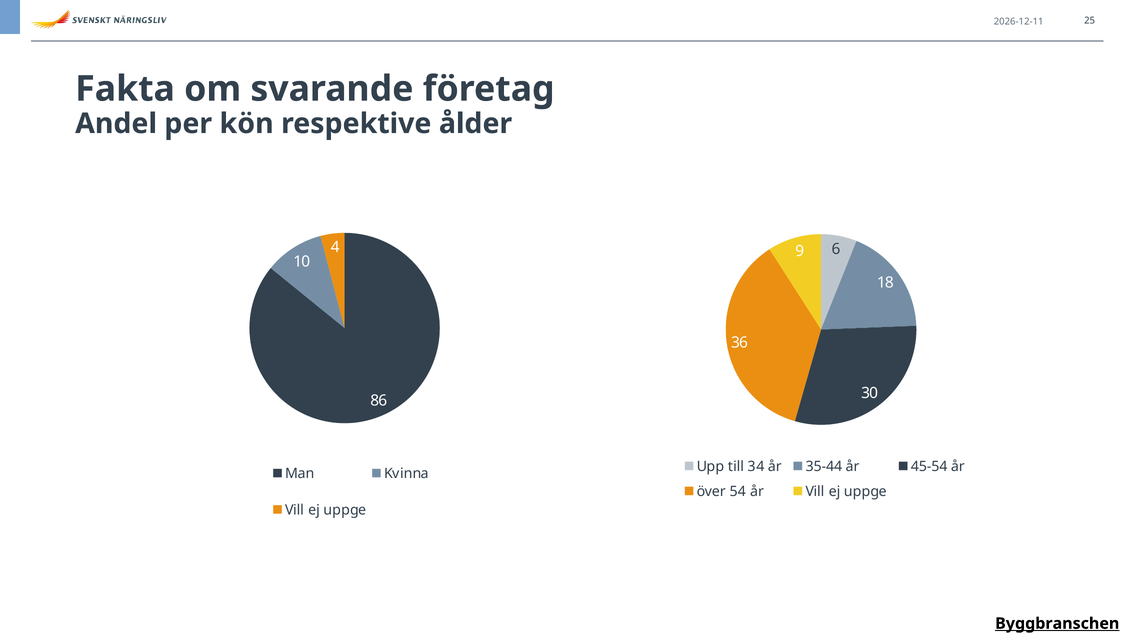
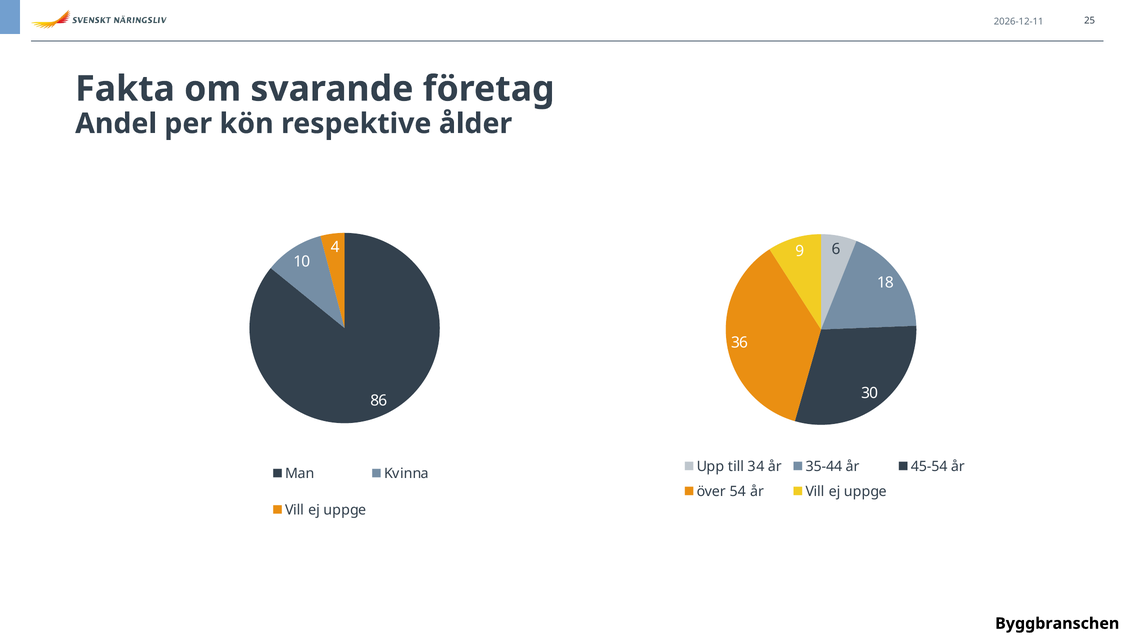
Byggbranschen underline: present -> none
